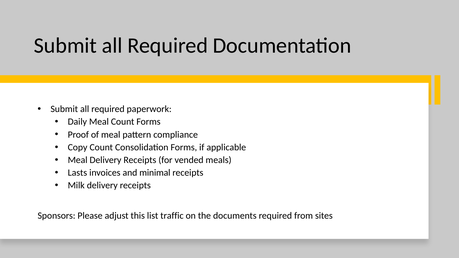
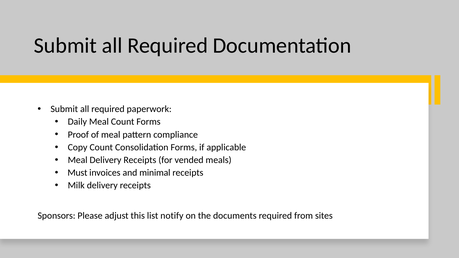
Lasts: Lasts -> Must
traffic: traffic -> notify
